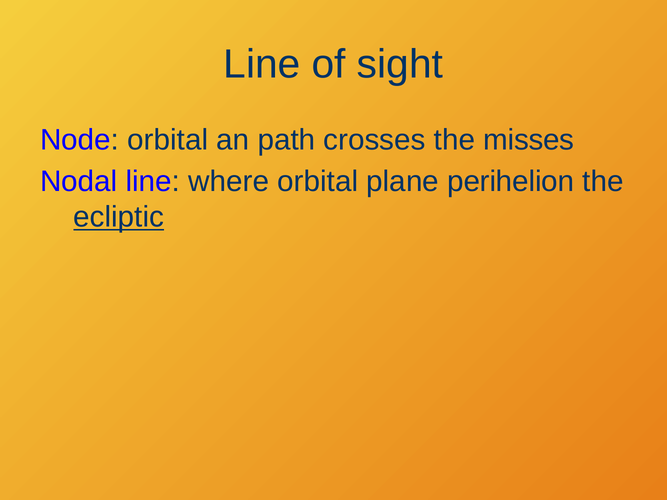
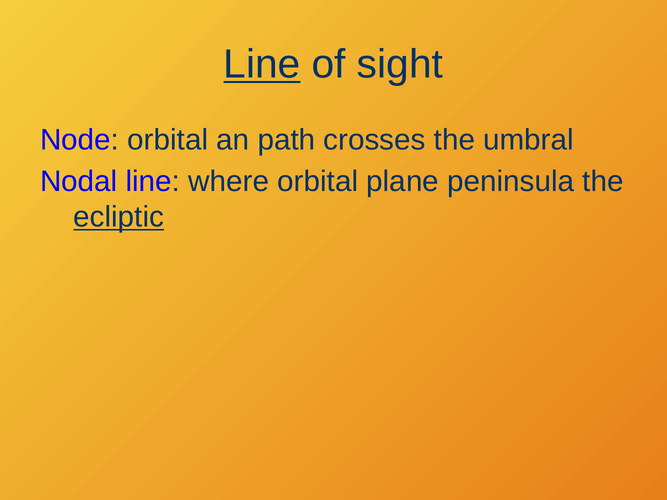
Line at (262, 65) underline: none -> present
misses: misses -> umbral
perihelion: perihelion -> peninsula
